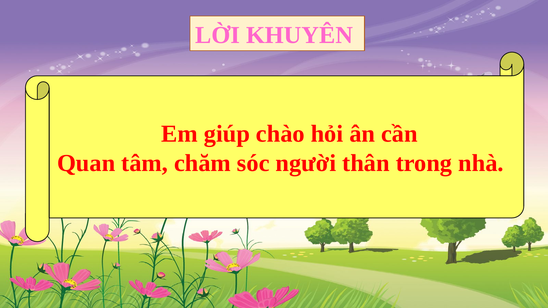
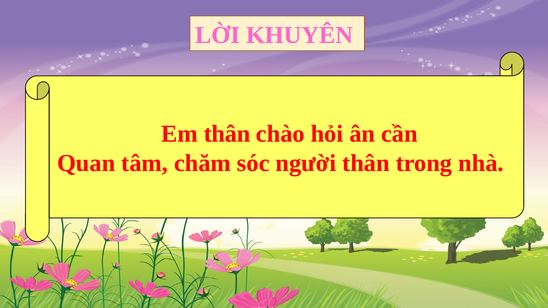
Em giúp: giúp -> thân
